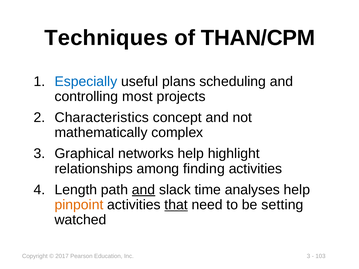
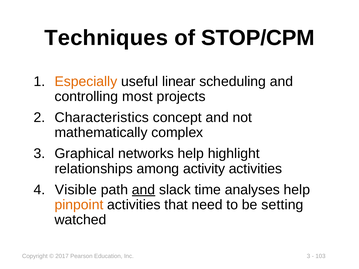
THAN/CPM: THAN/CPM -> STOP/CPM
Especially colour: blue -> orange
plans: plans -> linear
finding: finding -> activity
Length: Length -> Visible
that underline: present -> none
